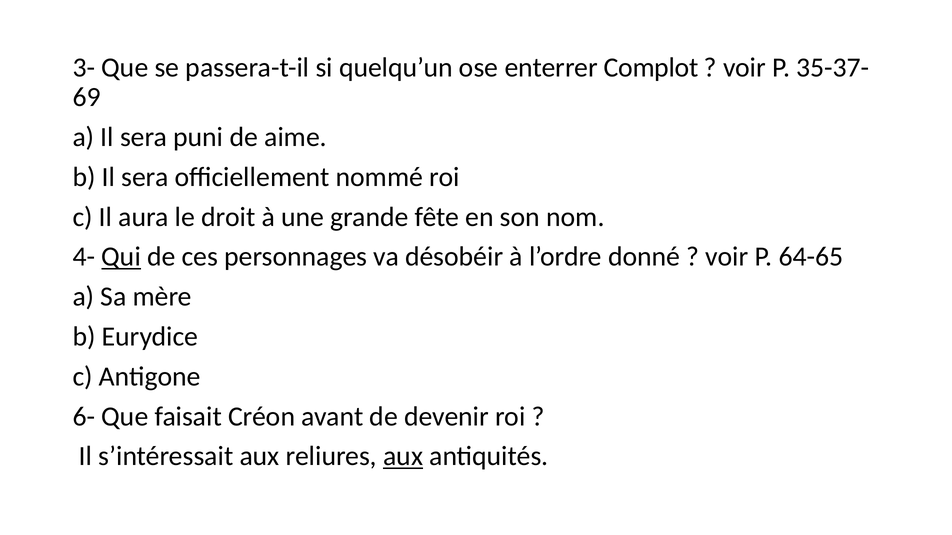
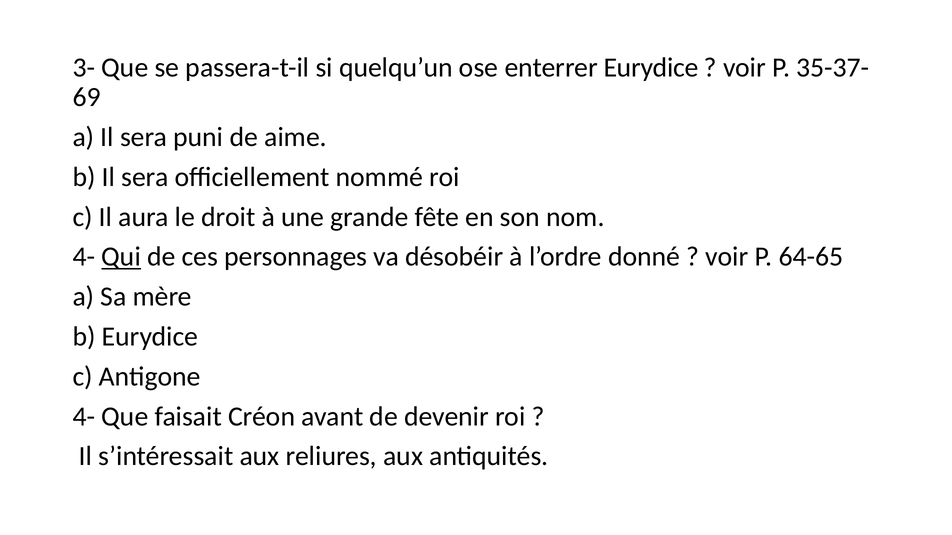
enterrer Complot: Complot -> Eurydice
6- at (84, 417): 6- -> 4-
aux at (403, 457) underline: present -> none
